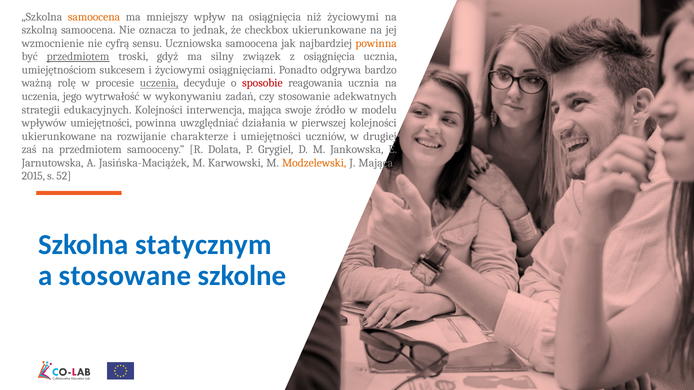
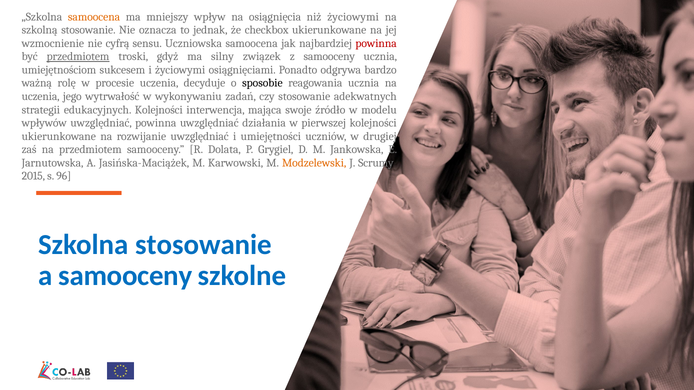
szkolną samoocena: samoocena -> stosowanie
powinna at (376, 43) colour: orange -> red
z osiągnięcia: osiągnięcia -> samooceny
uczenia at (159, 83) underline: present -> none
sposobie colour: red -> black
wpływów umiejętności: umiejętności -> uwzględniać
rozwijanie charakterze: charakterze -> uwzględniać
J Mająca: Mająca -> Scrumy
52: 52 -> 96
Szkolna statycznym: statycznym -> stosowanie
a stosowane: stosowane -> samooceny
